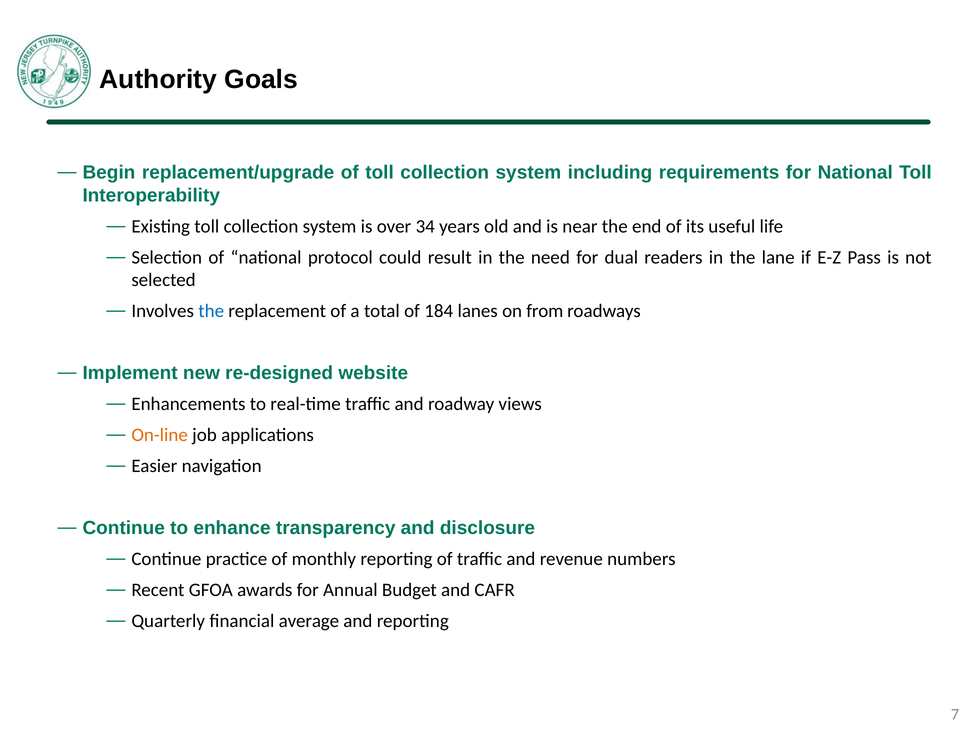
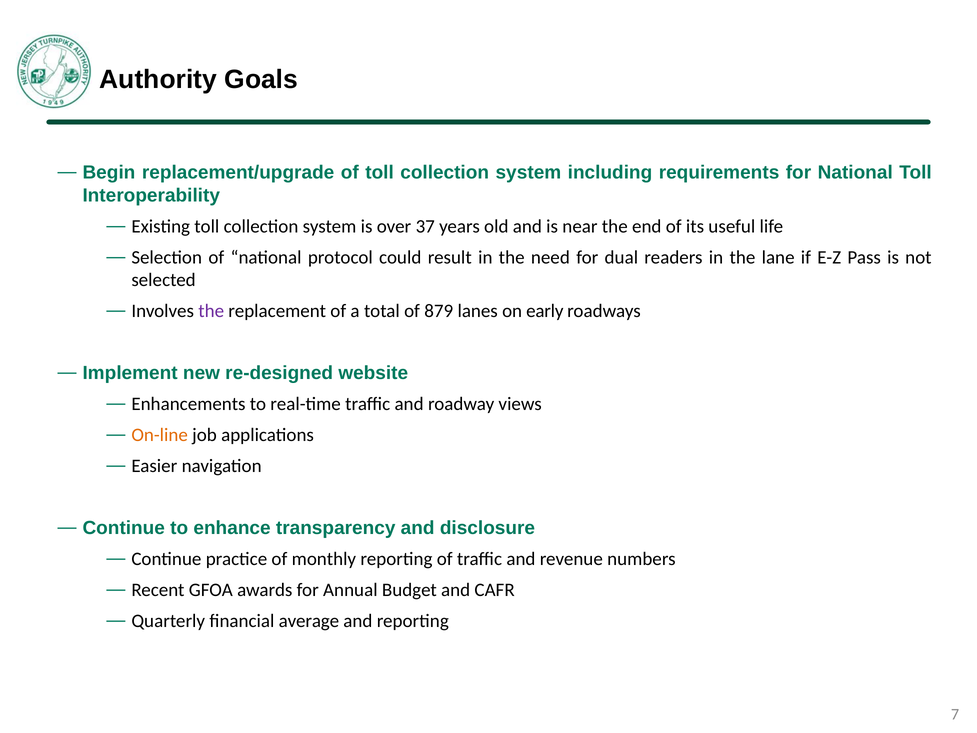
34: 34 -> 37
the at (211, 311) colour: blue -> purple
184: 184 -> 879
from: from -> early
